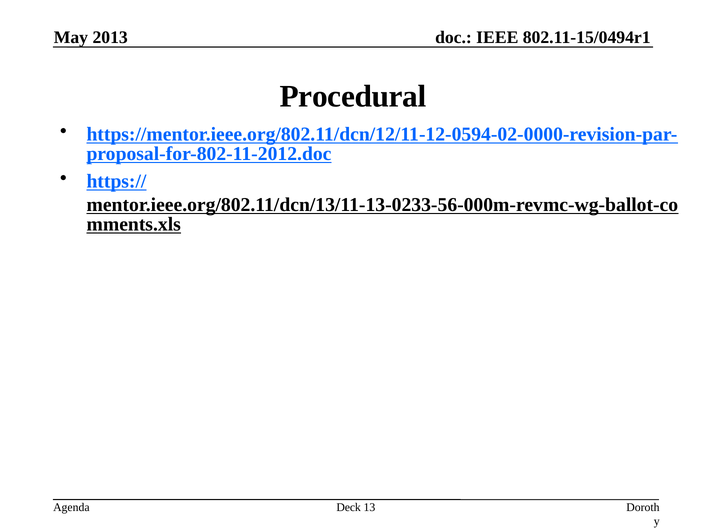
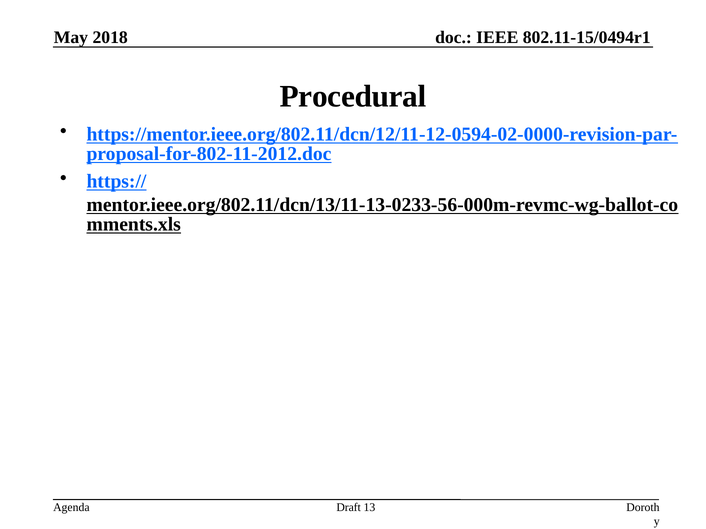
2013: 2013 -> 2018
Deck: Deck -> Draft
